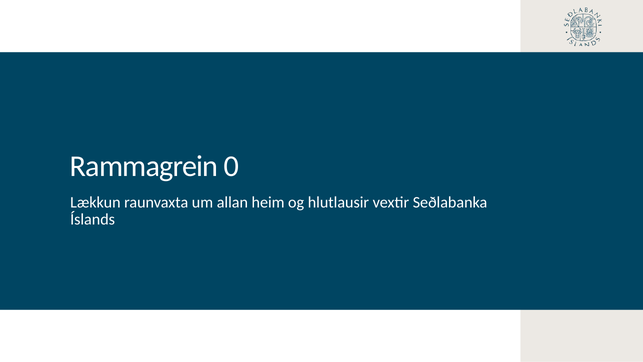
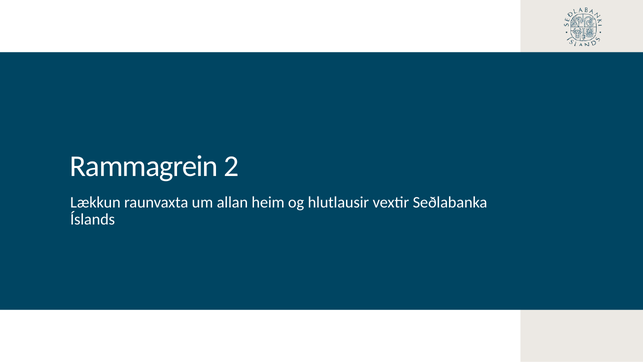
0: 0 -> 2
